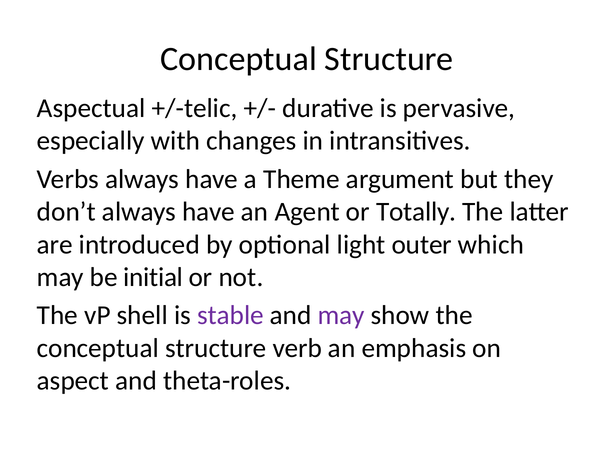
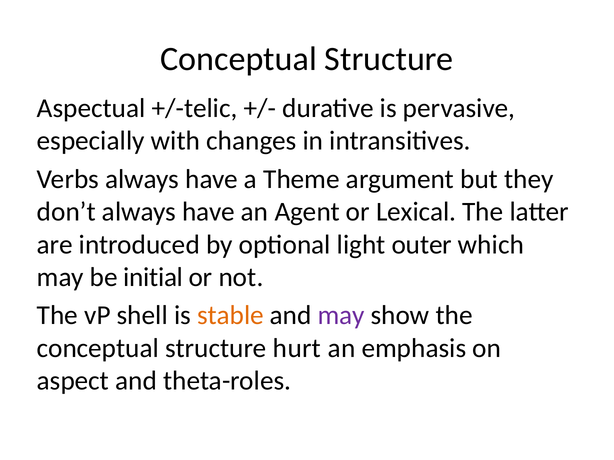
Totally: Totally -> Lexical
stable colour: purple -> orange
verb: verb -> hurt
